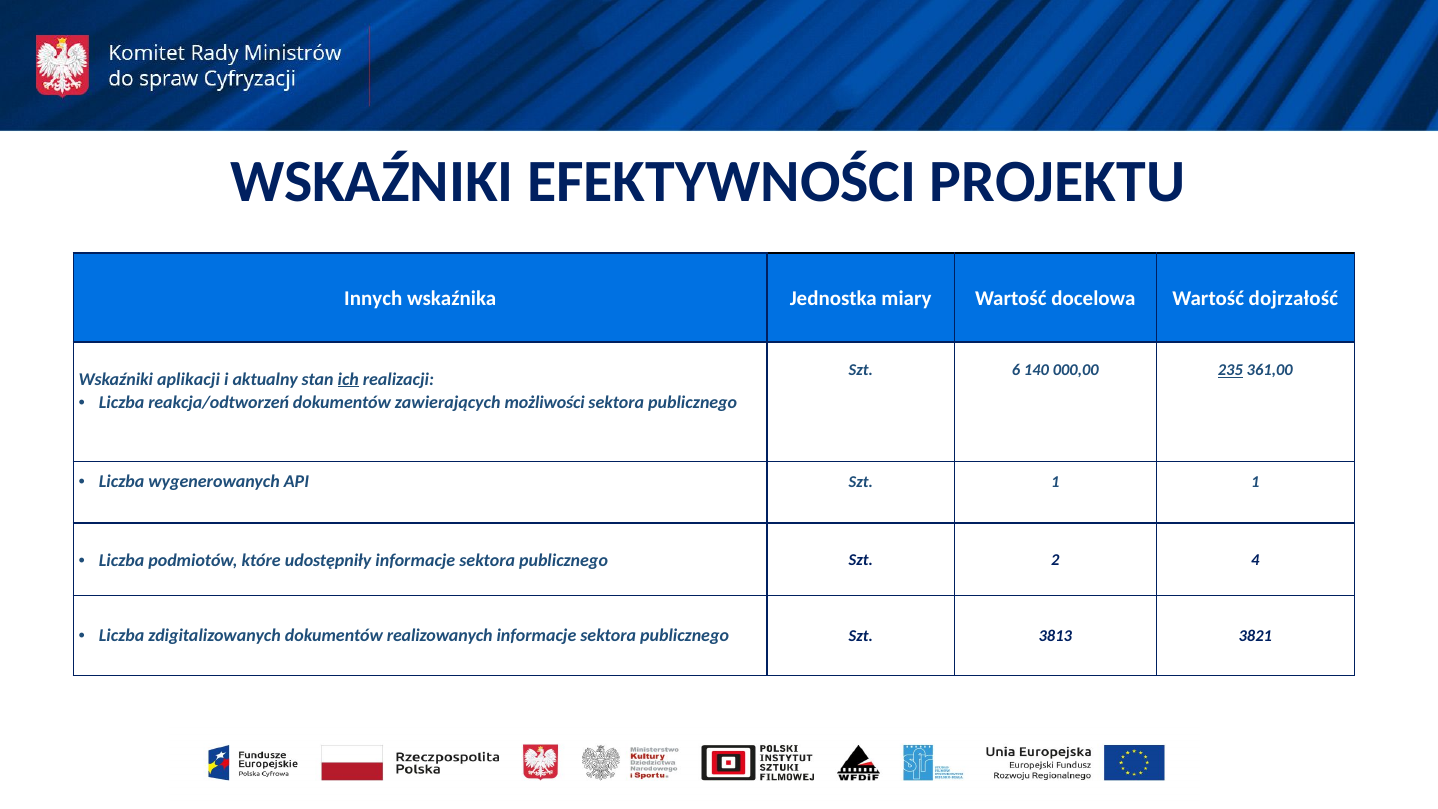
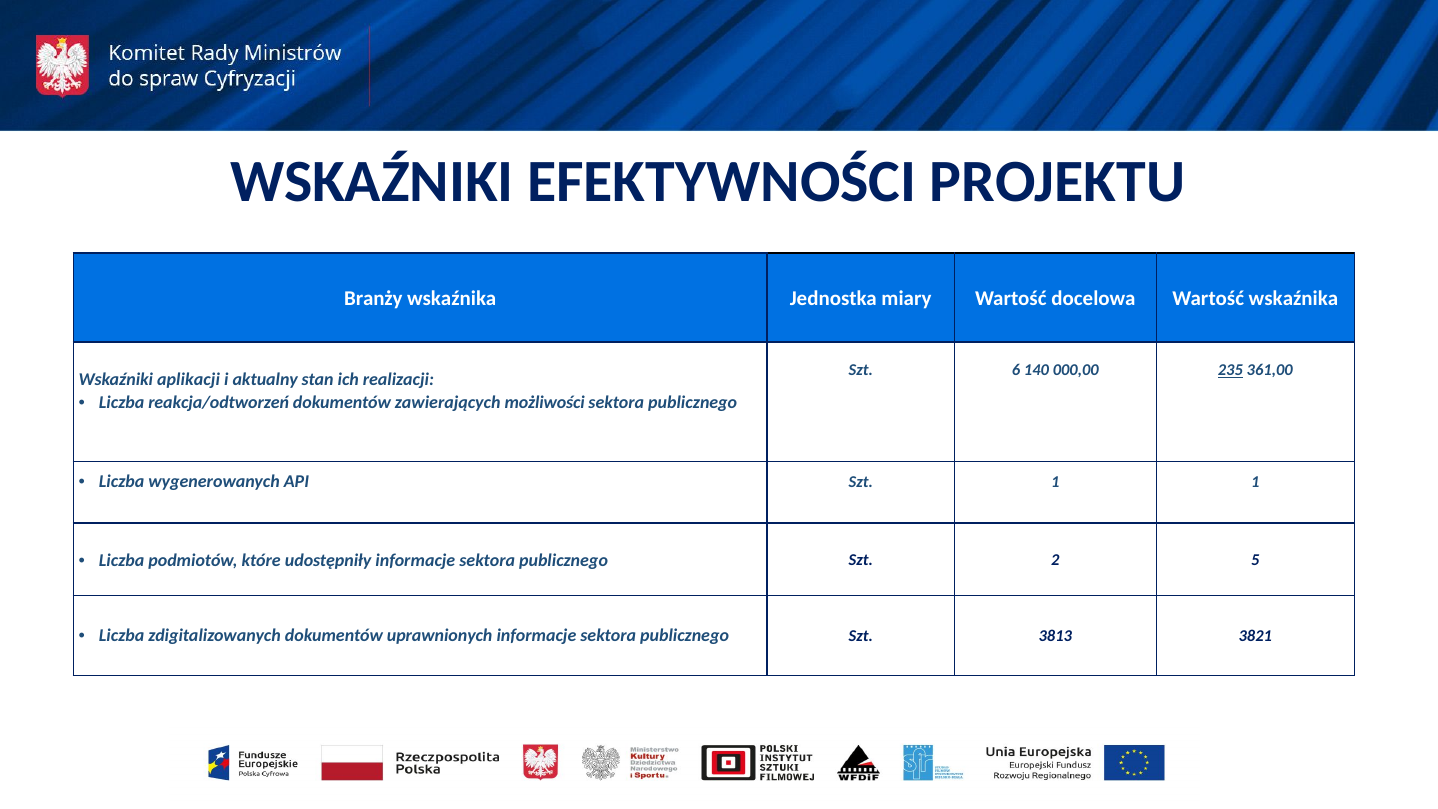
Innych: Innych -> Branży
Wartość dojrzałość: dojrzałość -> wskaźnika
ich underline: present -> none
4: 4 -> 5
realizowanych: realizowanych -> uprawnionych
